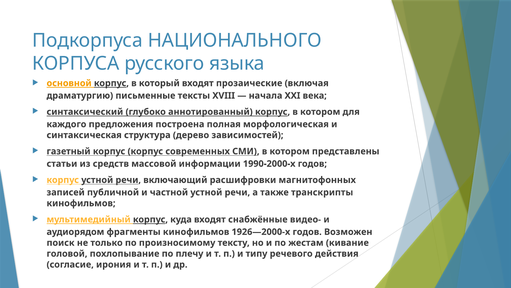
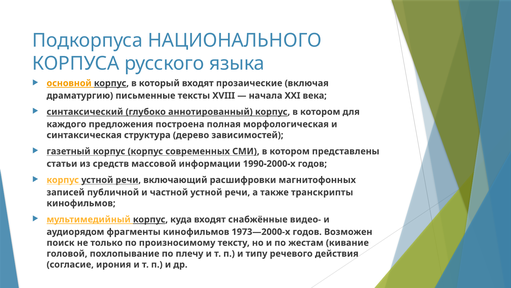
1926—2000-х: 1926—2000-х -> 1973—2000-х
